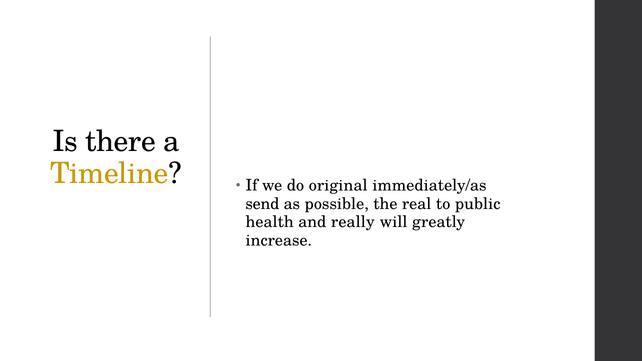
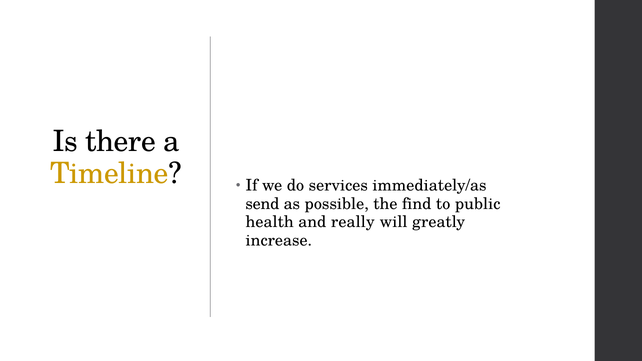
original: original -> services
real: real -> find
